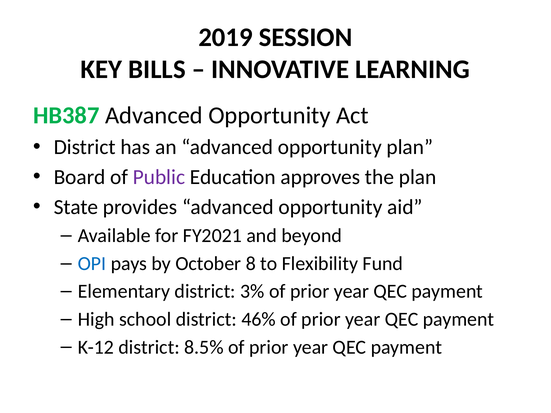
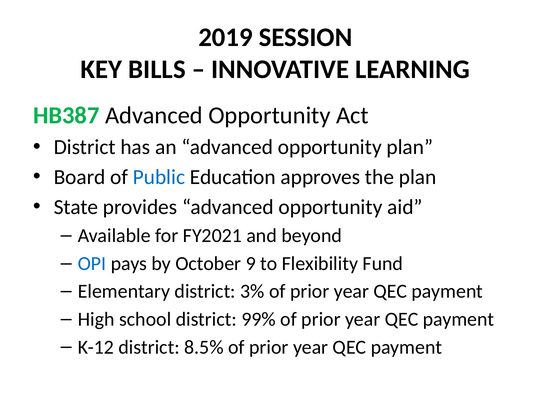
Public colour: purple -> blue
8: 8 -> 9
46%: 46% -> 99%
